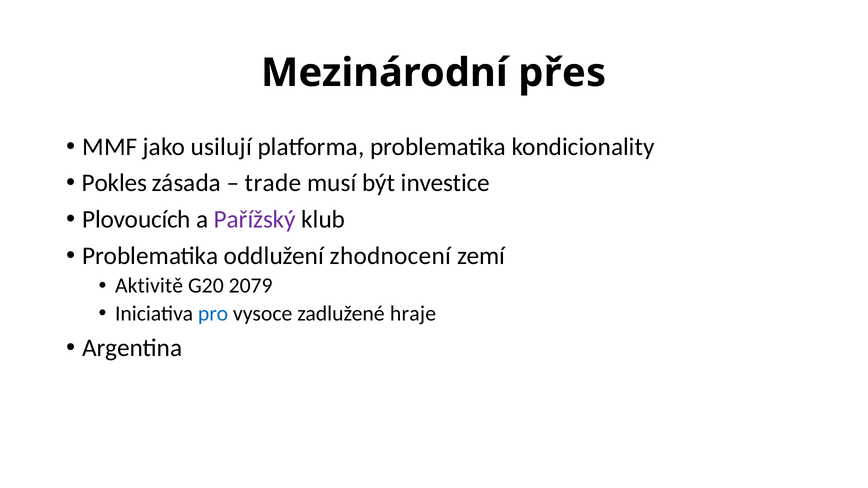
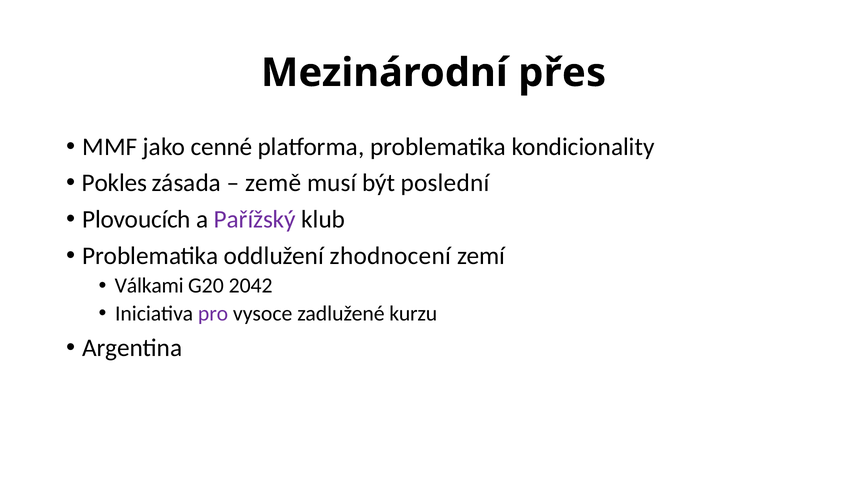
usilují: usilují -> cenné
trade: trade -> země
investice: investice -> poslední
Aktivitě: Aktivitě -> Válkami
2079: 2079 -> 2042
pro colour: blue -> purple
hraje: hraje -> kurzu
